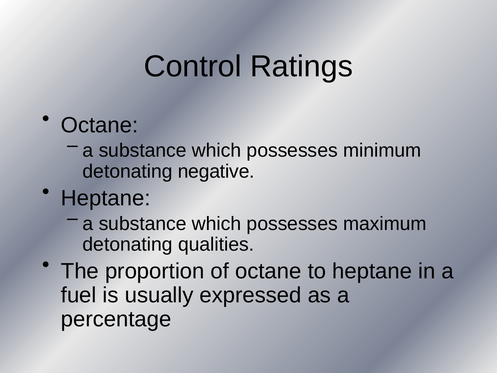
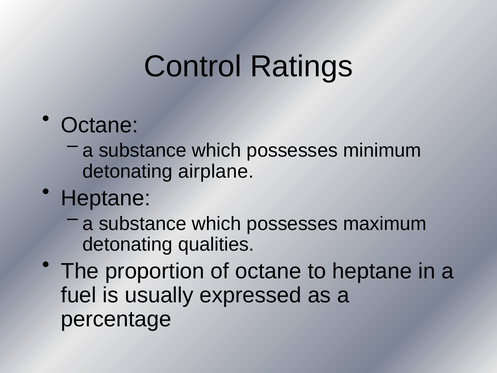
negative: negative -> airplane
